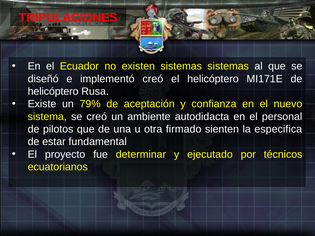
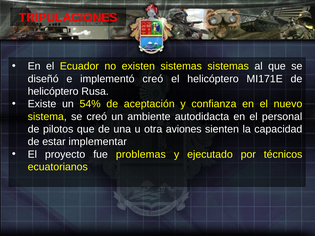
79%: 79% -> 54%
firmado: firmado -> aviones
especifica: especifica -> capacidad
fundamental: fundamental -> implementar
determinar: determinar -> problemas
